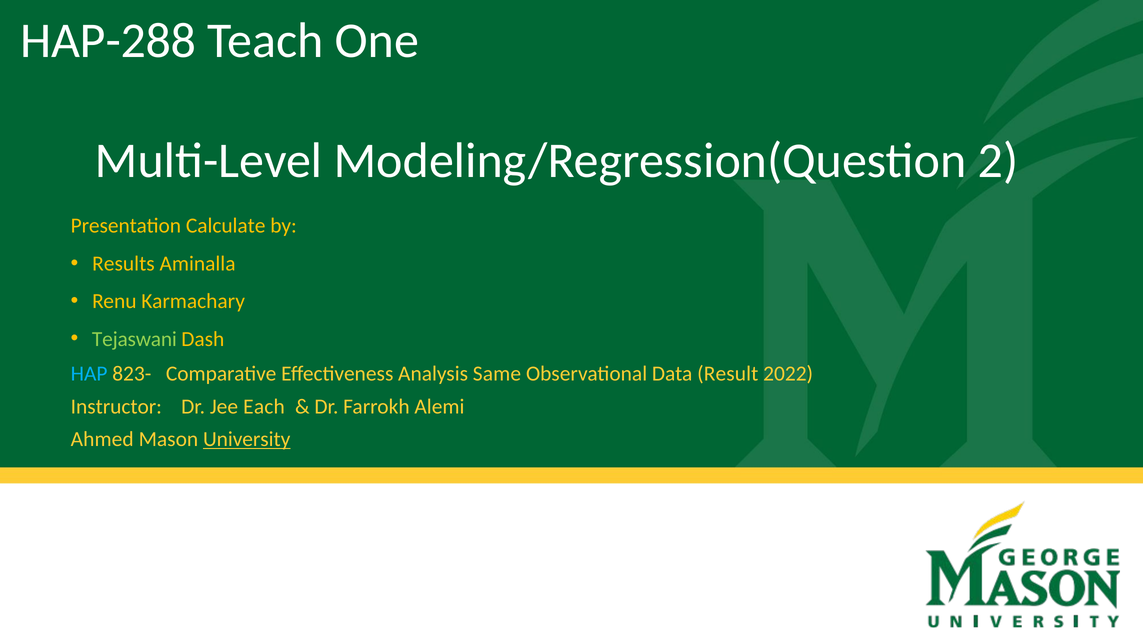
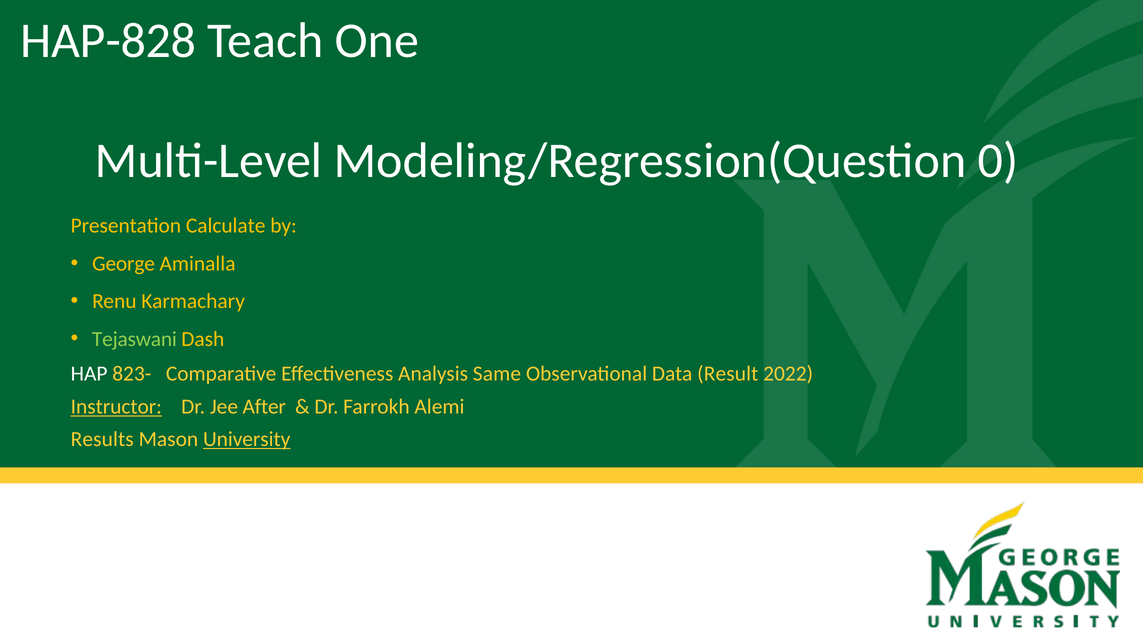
HAP-288: HAP-288 -> HAP-828
2: 2 -> 0
Results: Results -> George
HAP colour: light blue -> white
Instructor underline: none -> present
Each: Each -> After
Ahmed: Ahmed -> Results
